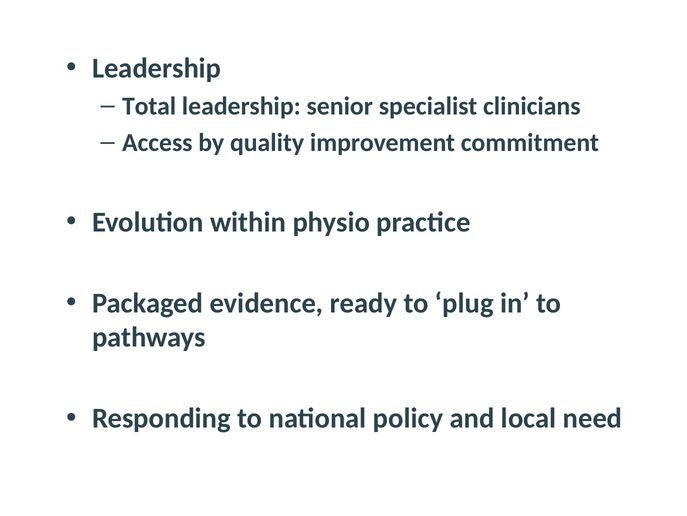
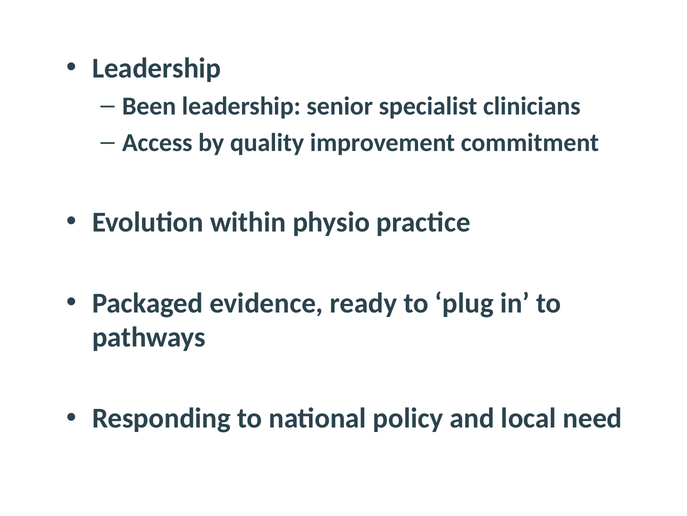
Total: Total -> Been
